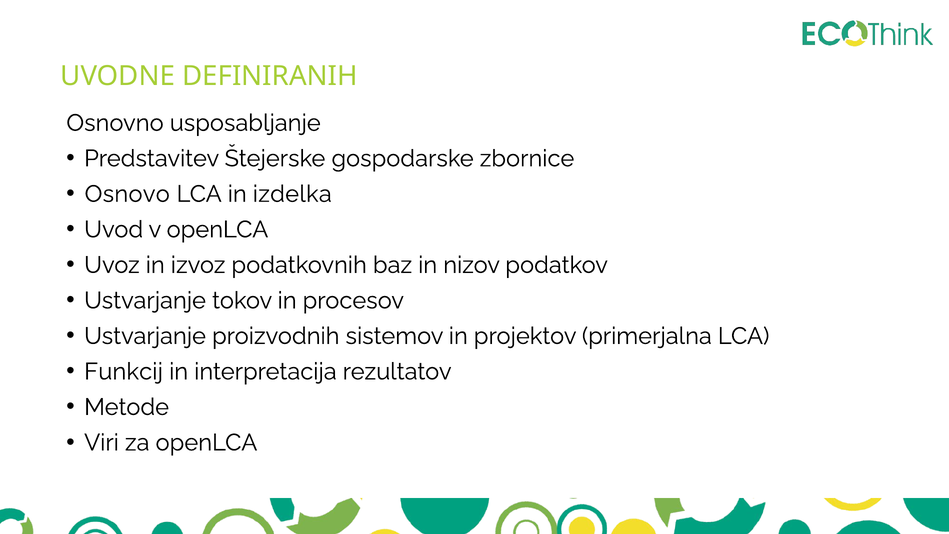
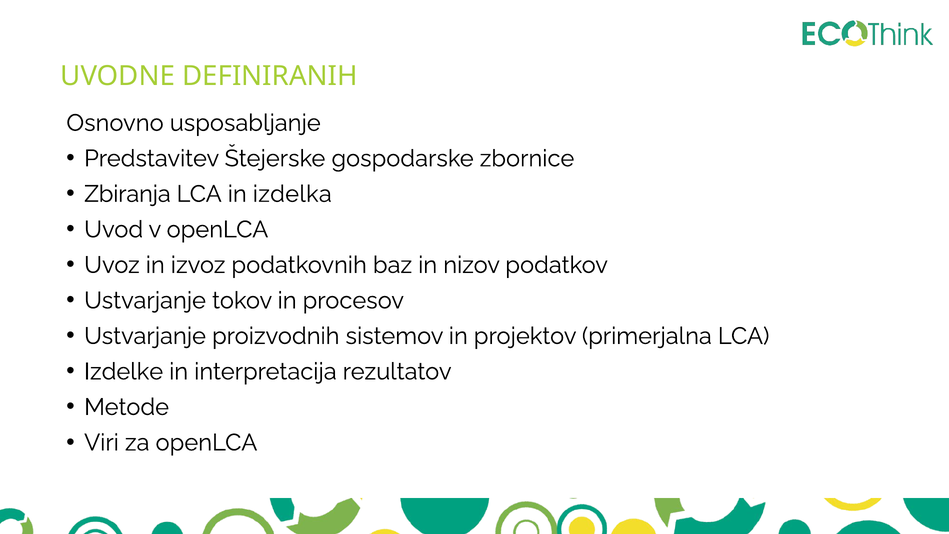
Osnovo: Osnovo -> Zbiranja
Funkcij: Funkcij -> Izdelke
